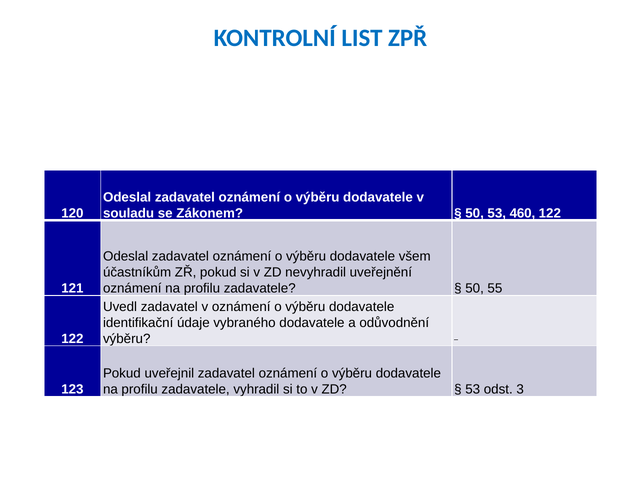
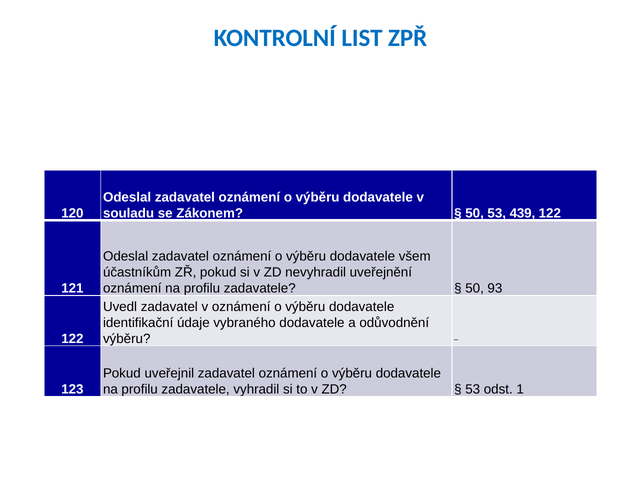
460: 460 -> 439
55: 55 -> 93
3: 3 -> 1
